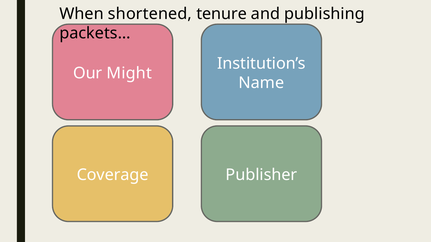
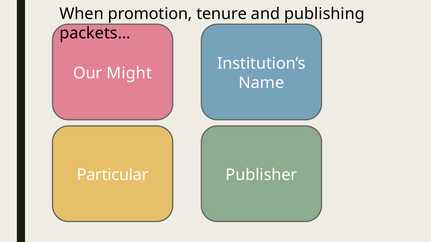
shortened: shortened -> promotion
Coverage: Coverage -> Particular
